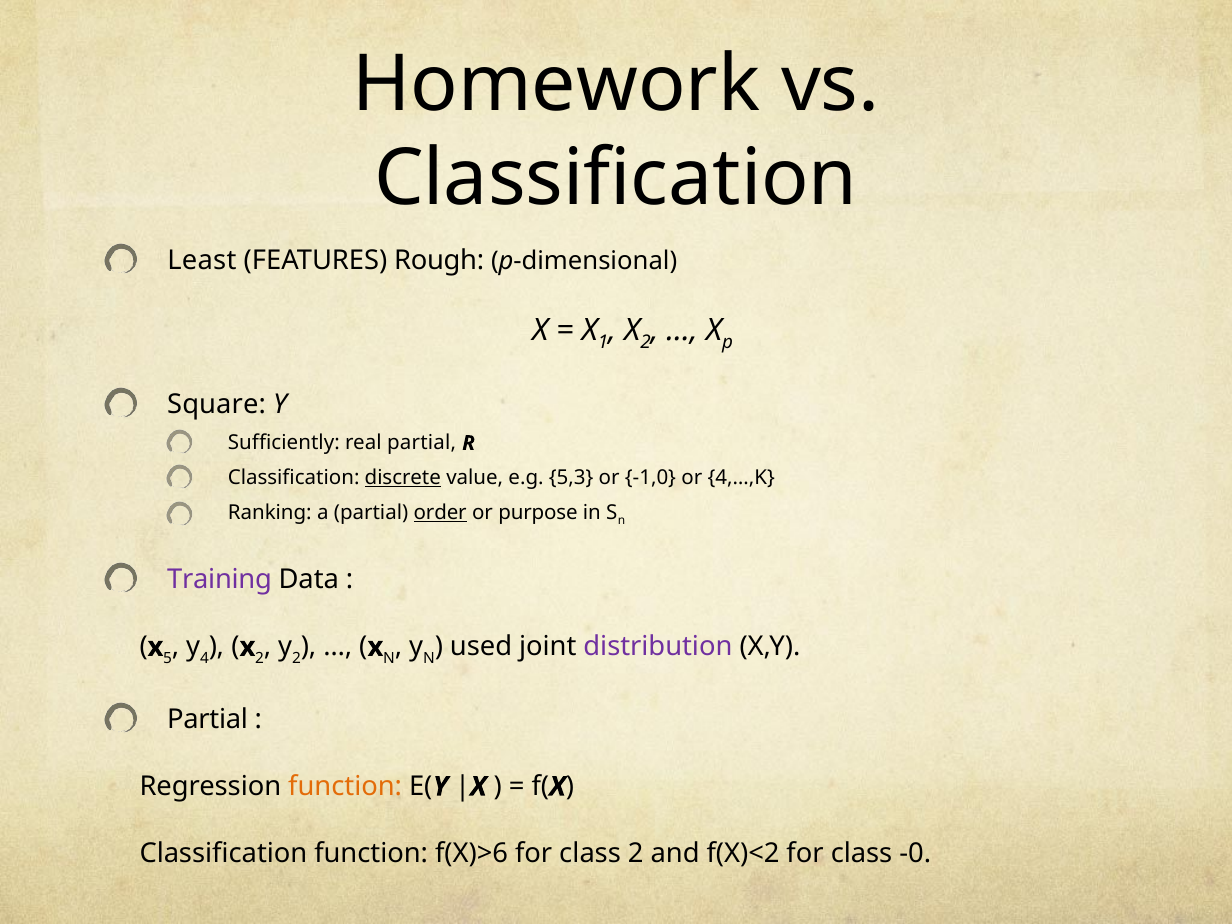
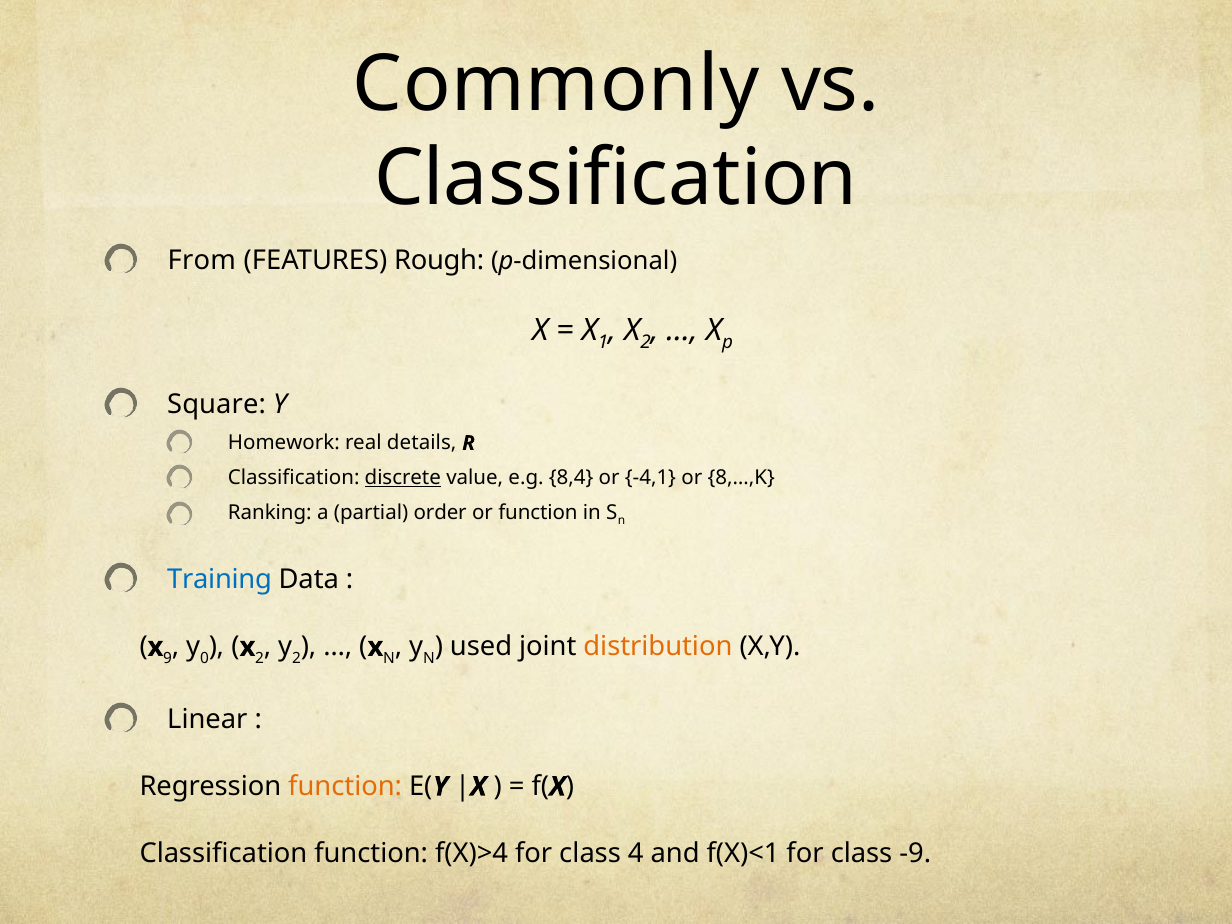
Homework: Homework -> Commonly
Least: Least -> From
Sufficiently: Sufficiently -> Homework
real partial: partial -> details
5,3: 5,3 -> 8,4
-1,0: -1,0 -> -4,1
4,…,K: 4,…,K -> 8,…,K
order underline: present -> none
or purpose: purpose -> function
Training colour: purple -> blue
5: 5 -> 9
4: 4 -> 0
distribution colour: purple -> orange
Partial at (207, 719): Partial -> Linear
f(X)>6: f(X)>6 -> f(X)>4
class 2: 2 -> 4
f(X)<2: f(X)<2 -> f(X)<1
-0: -0 -> -9
